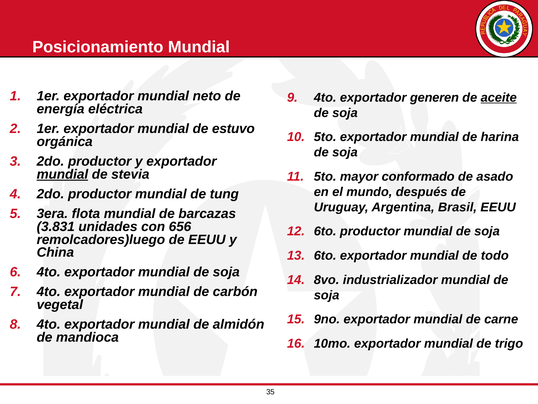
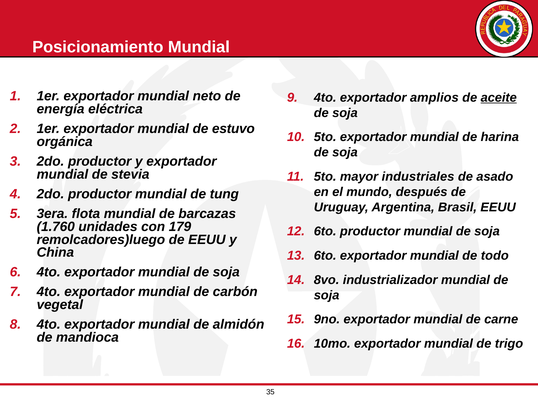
generen: generen -> amplios
mundial at (62, 174) underline: present -> none
conformado: conformado -> industriales
3.831: 3.831 -> 1.760
656: 656 -> 179
